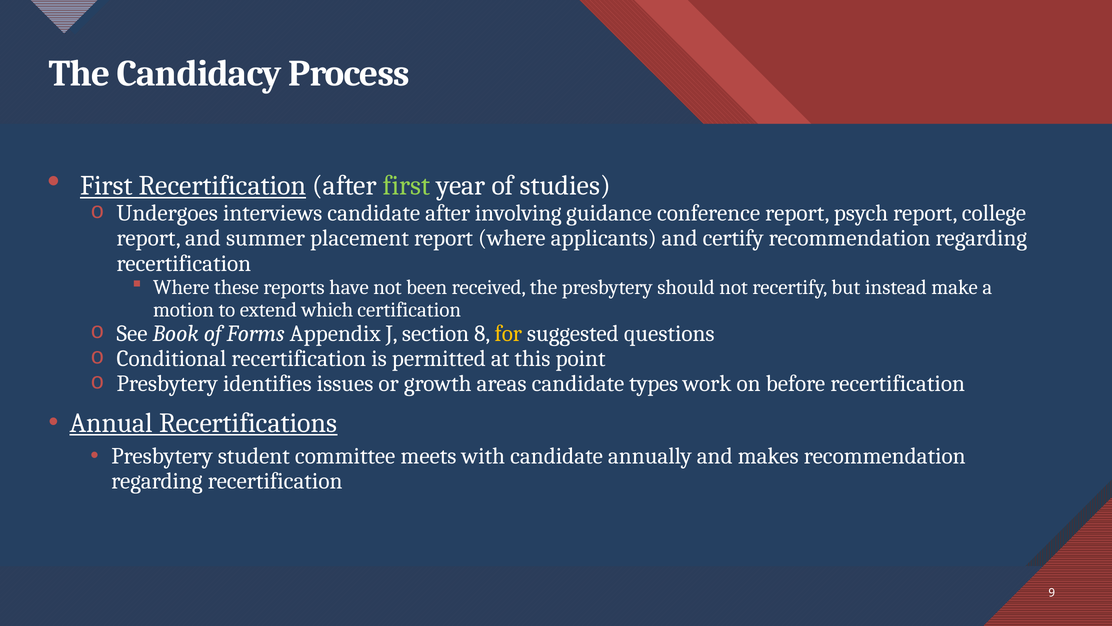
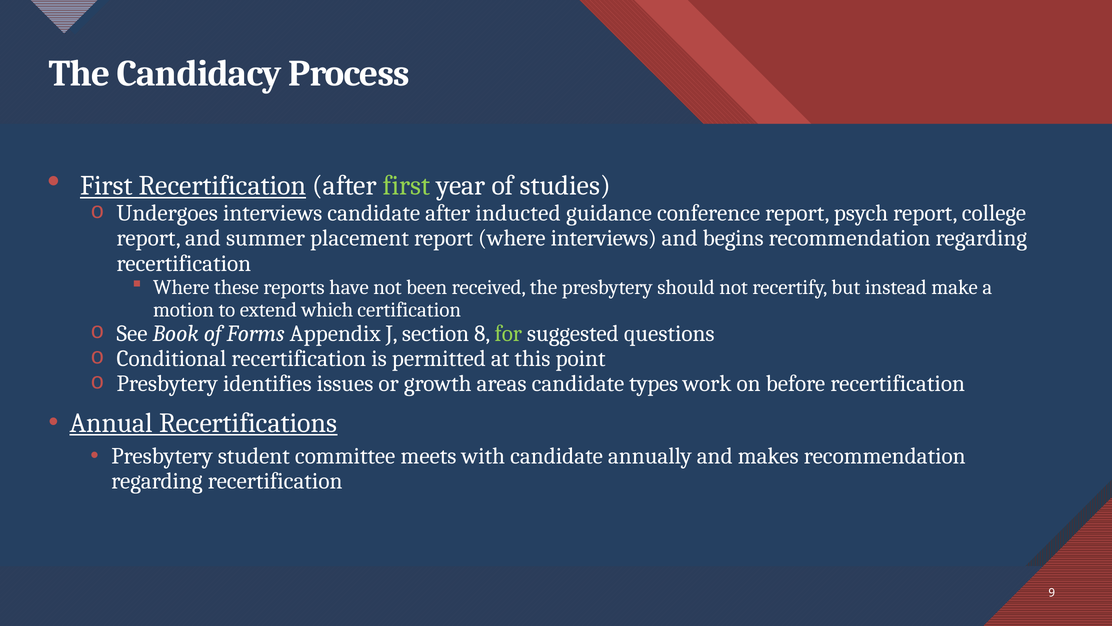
involving: involving -> inducted
where applicants: applicants -> interviews
certify: certify -> begins
for colour: yellow -> light green
